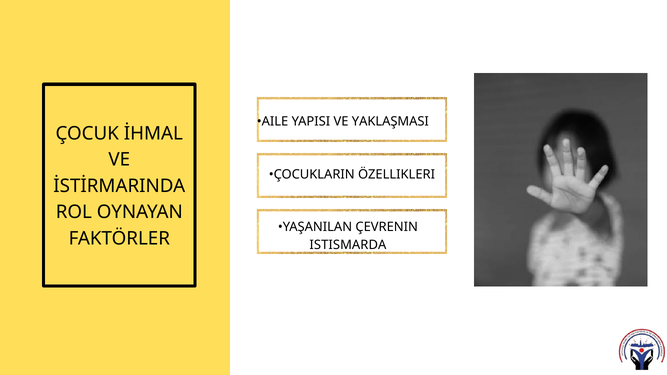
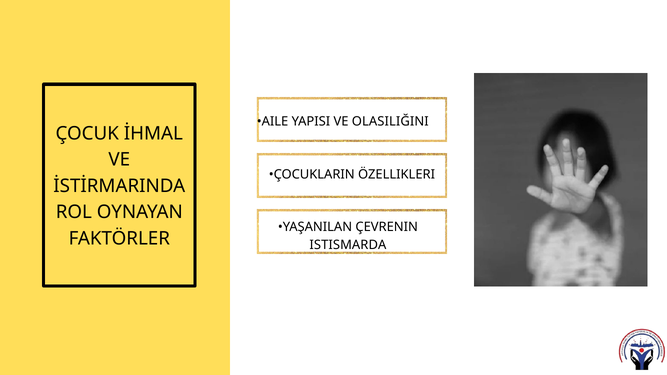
YAKLAŞMASI: YAKLAŞMASI -> OLASILIĞINI
